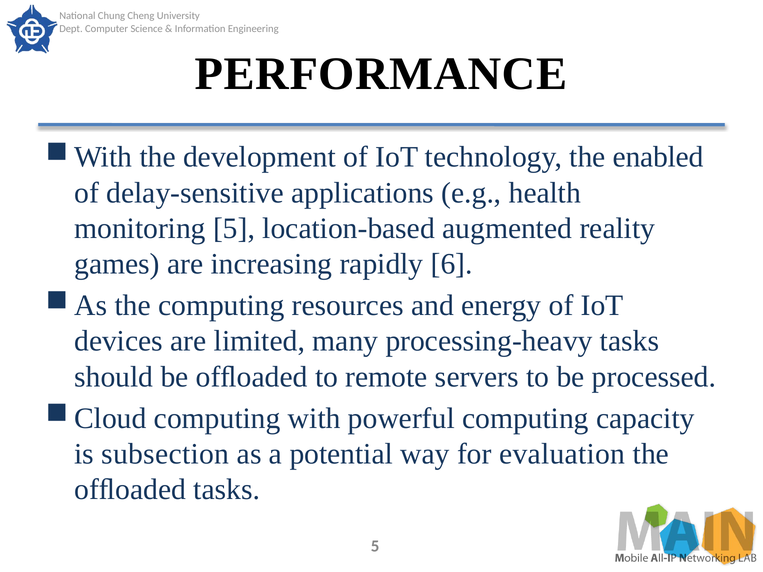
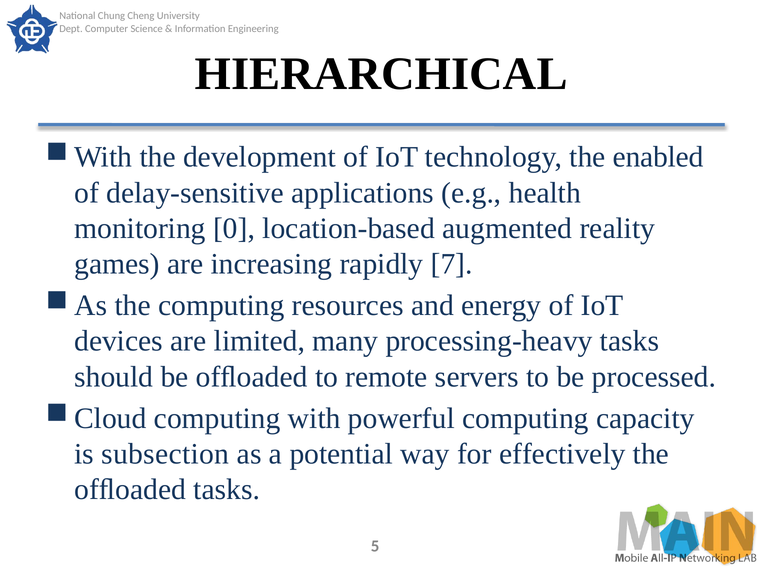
PERFORMANCE: PERFORMANCE -> HIERARCHICAL
monitoring 5: 5 -> 0
6: 6 -> 7
evaluation: evaluation -> effectively
